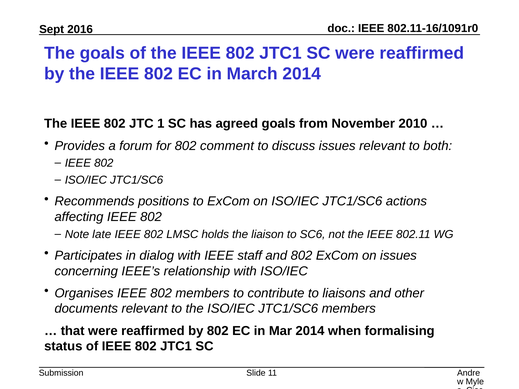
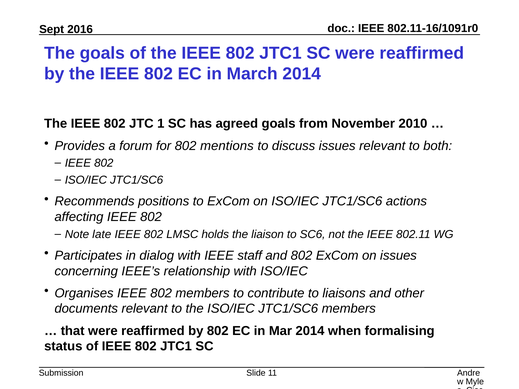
comment: comment -> mentions
